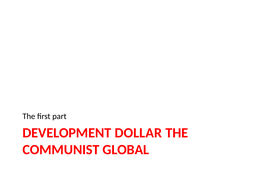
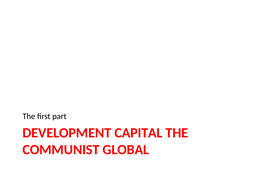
DOLLAR: DOLLAR -> CAPITAL
